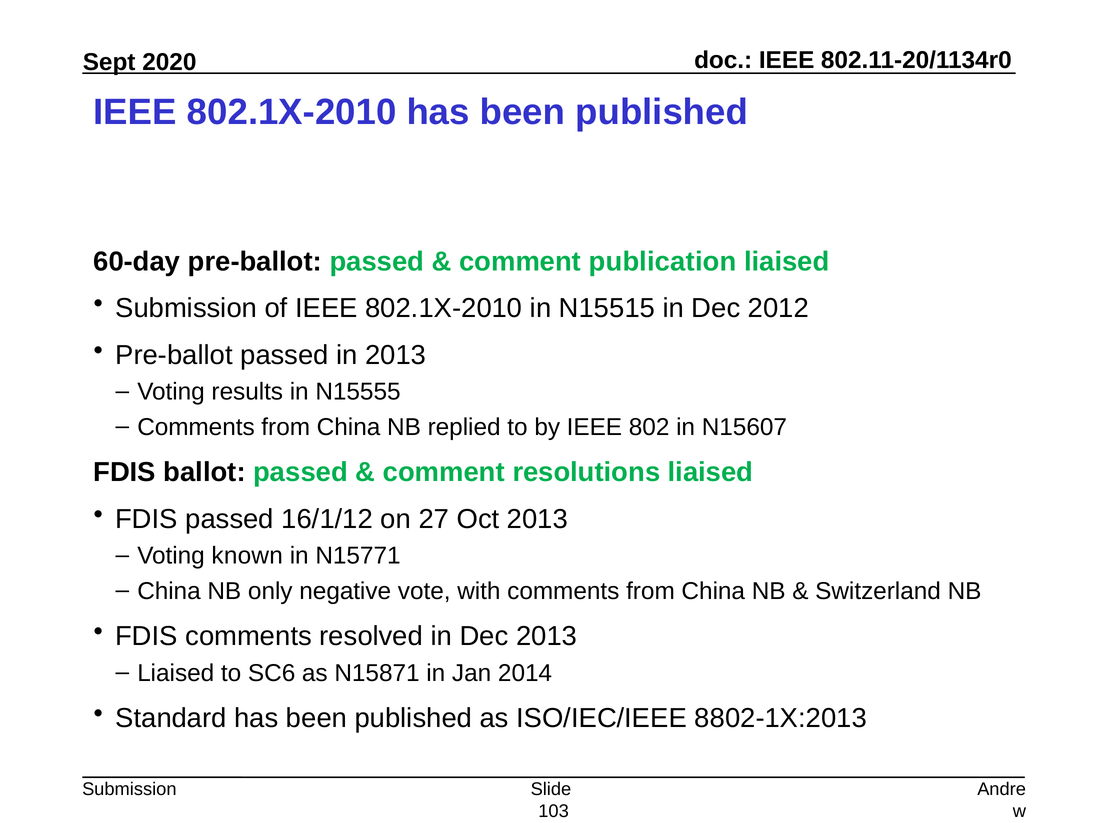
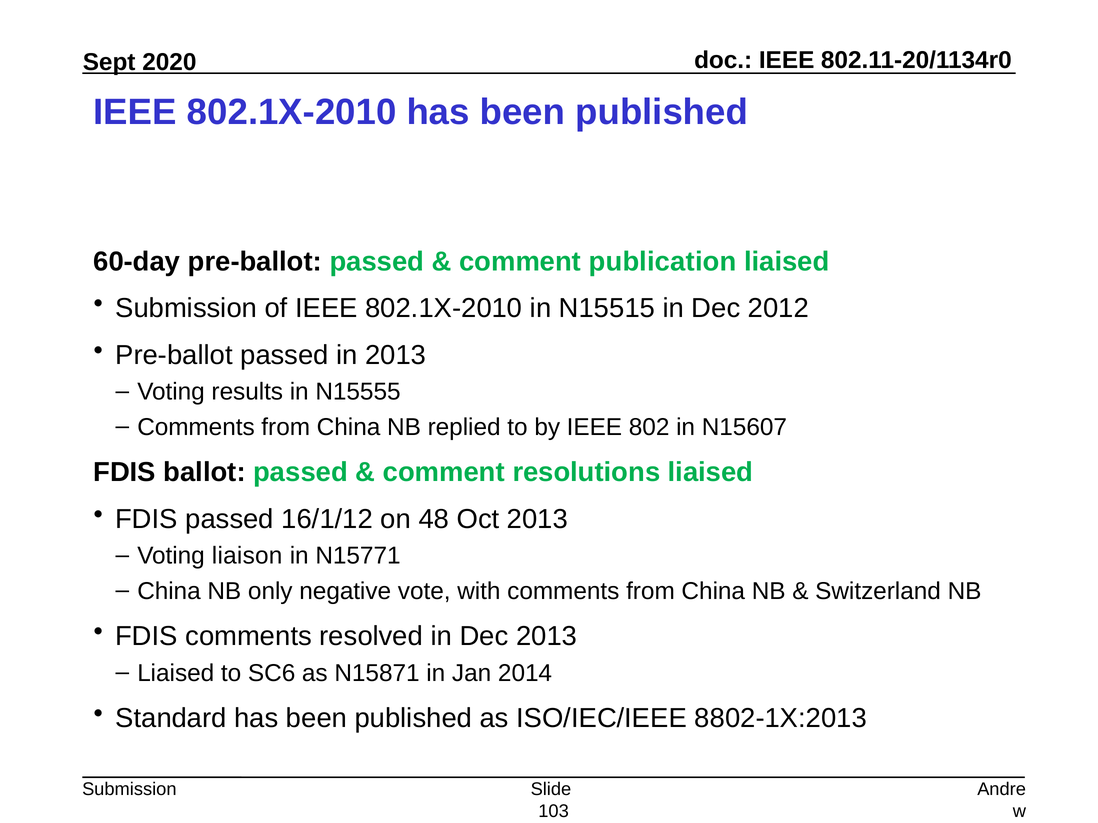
27: 27 -> 48
known: known -> liaison
